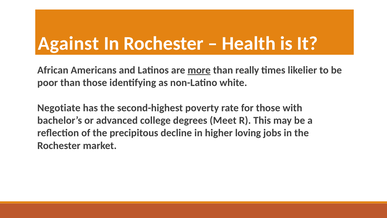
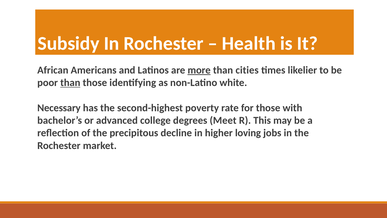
Against: Against -> Subsidy
really: really -> cities
than at (70, 83) underline: none -> present
Negotiate: Negotiate -> Necessary
